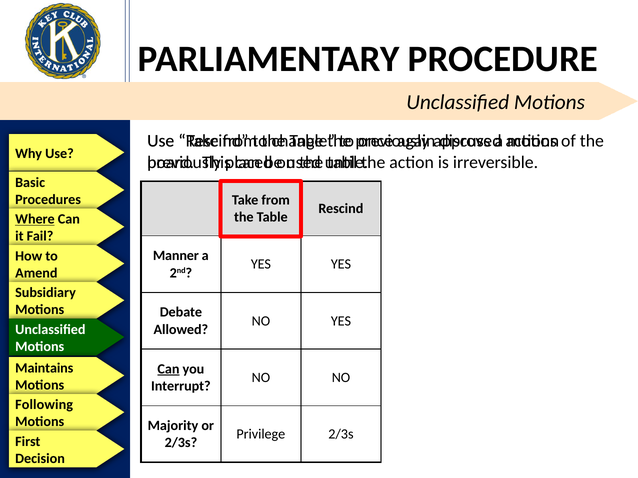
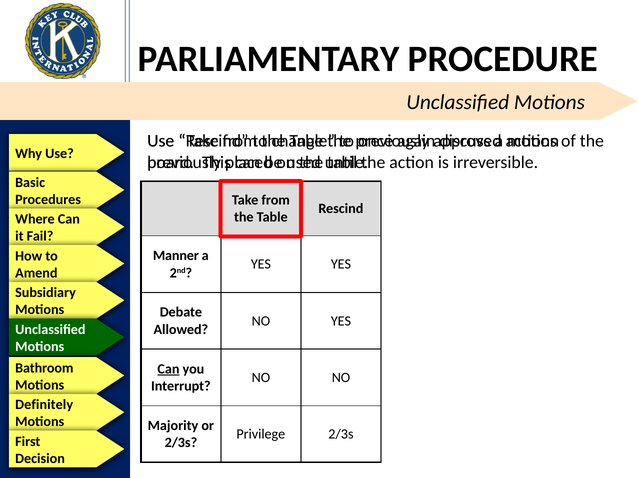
Where underline: present -> none
Maintains: Maintains -> Bathroom
Following: Following -> Definitely
